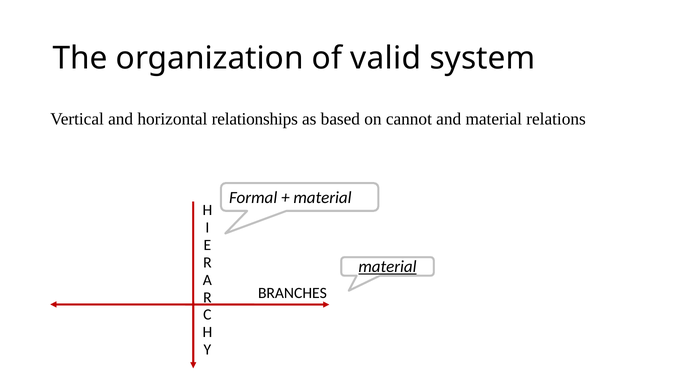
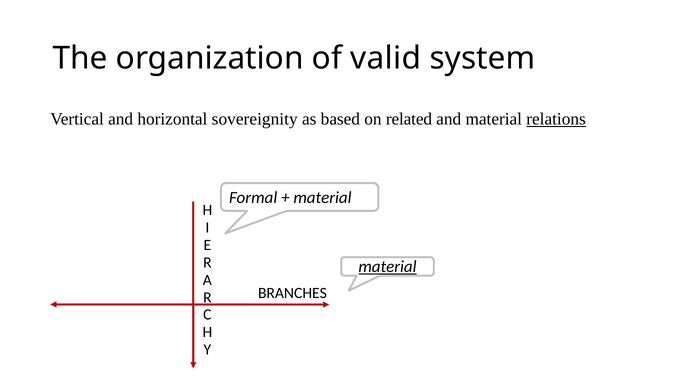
relationships: relationships -> sovereignity
cannot: cannot -> related
relations underline: none -> present
